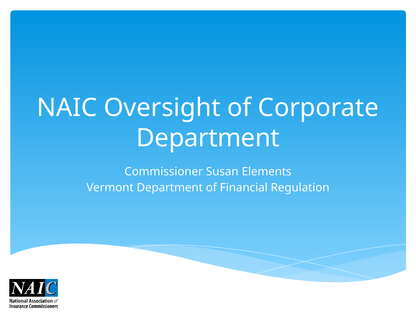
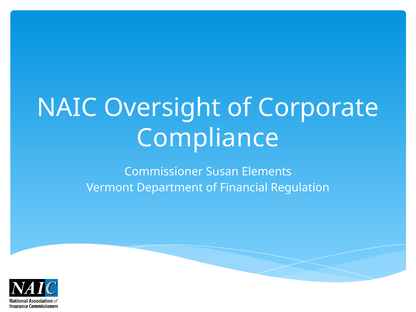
Department at (208, 138): Department -> Compliance
